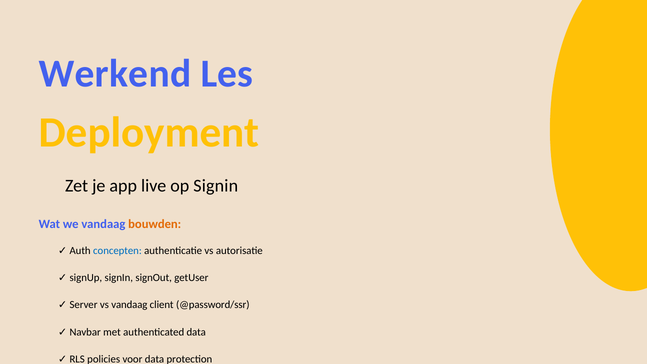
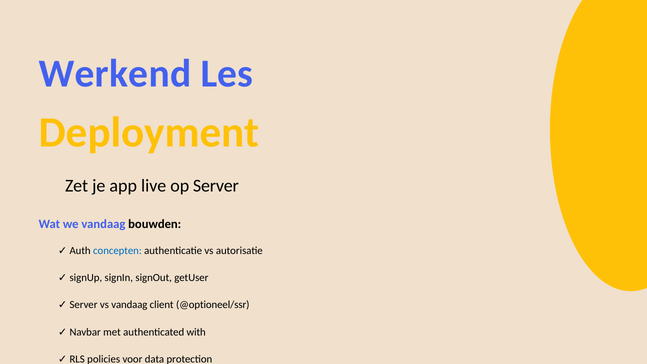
op Signin: Signin -> Server
bouwden colour: orange -> black
@password/ssr: @password/ssr -> @optioneel/ssr
authenticated data: data -> with
